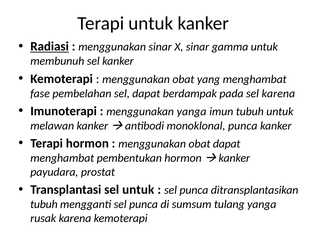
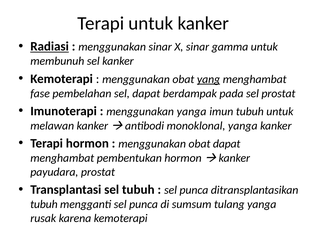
yang underline: none -> present
sel karena: karena -> prostat
monoklonal punca: punca -> yanga
sel untuk: untuk -> tubuh
